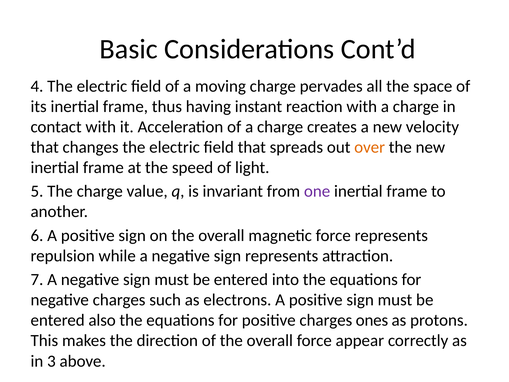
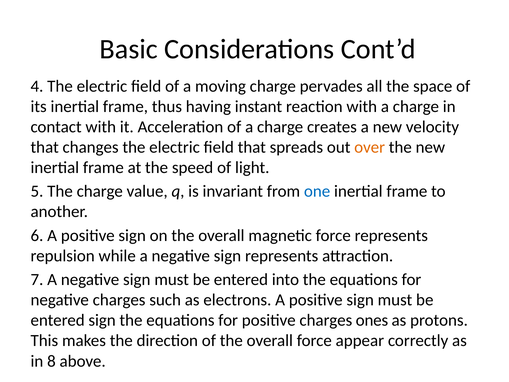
one colour: purple -> blue
entered also: also -> sign
3: 3 -> 8
